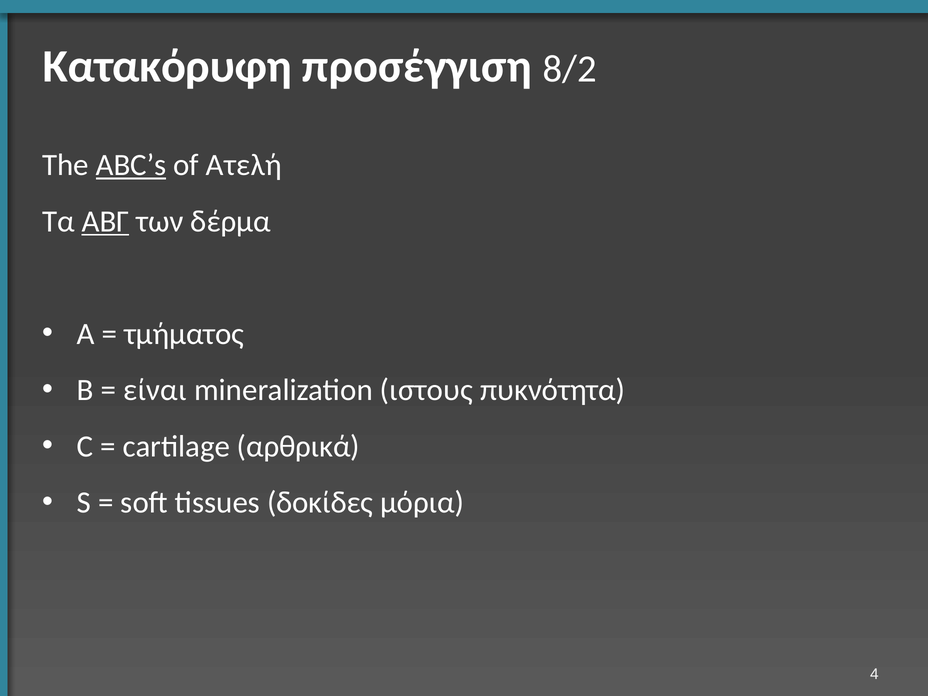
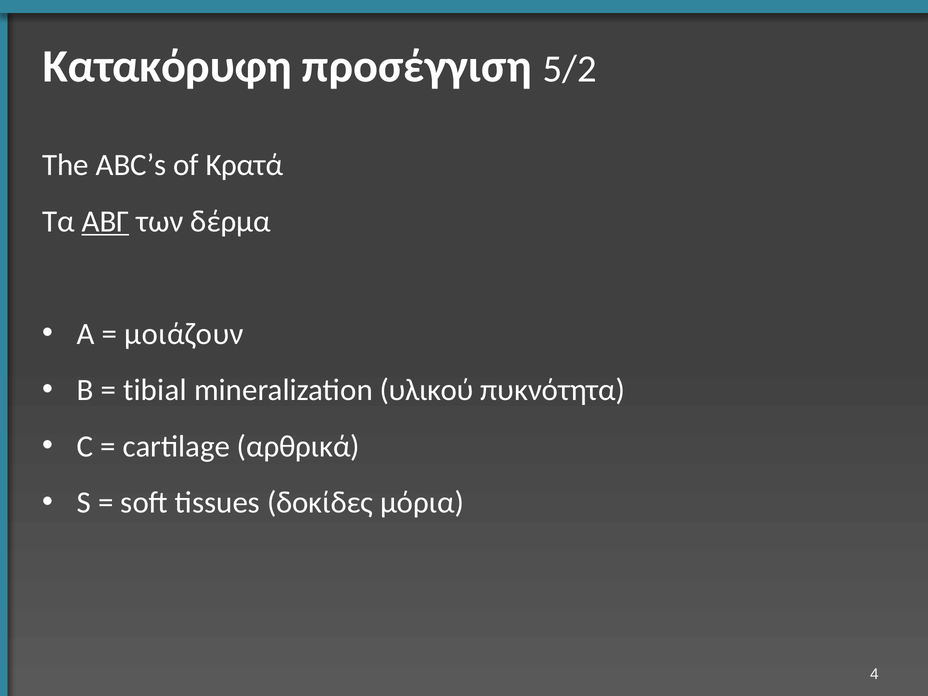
8/2: 8/2 -> 5/2
ABC’s underline: present -> none
Ατελή: Ατελή -> Kρατά
τμήματος: τμήματος -> μοιάζουν
είναι: είναι -> tibial
ιστους: ιστους -> υλικού
